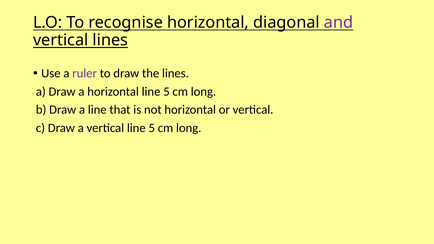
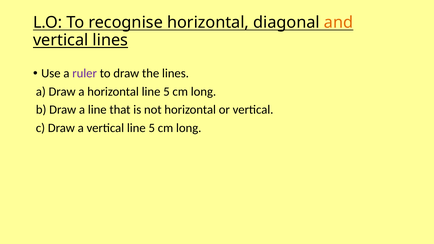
and colour: purple -> orange
